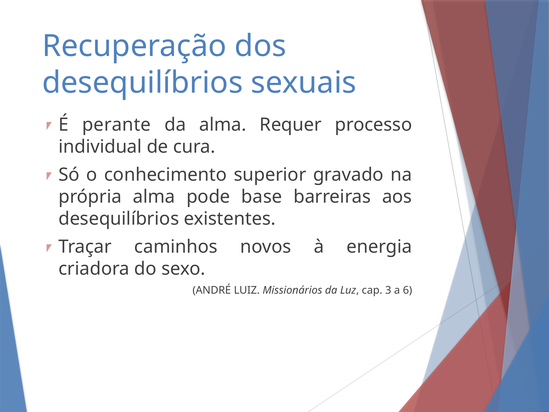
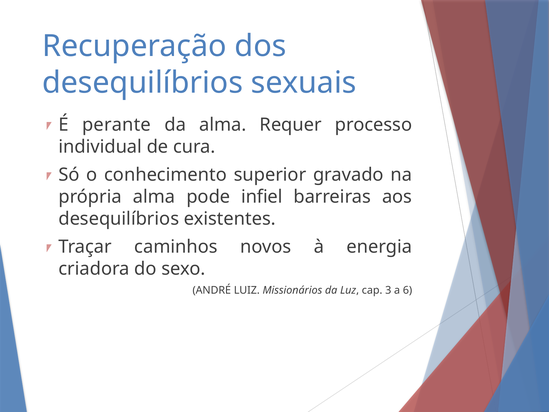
base: base -> infiel
